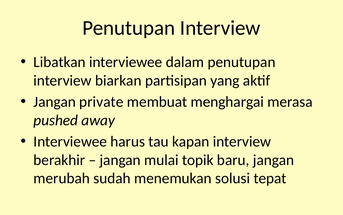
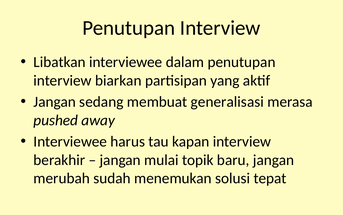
private: private -> sedang
menghargai: menghargai -> generalisasi
